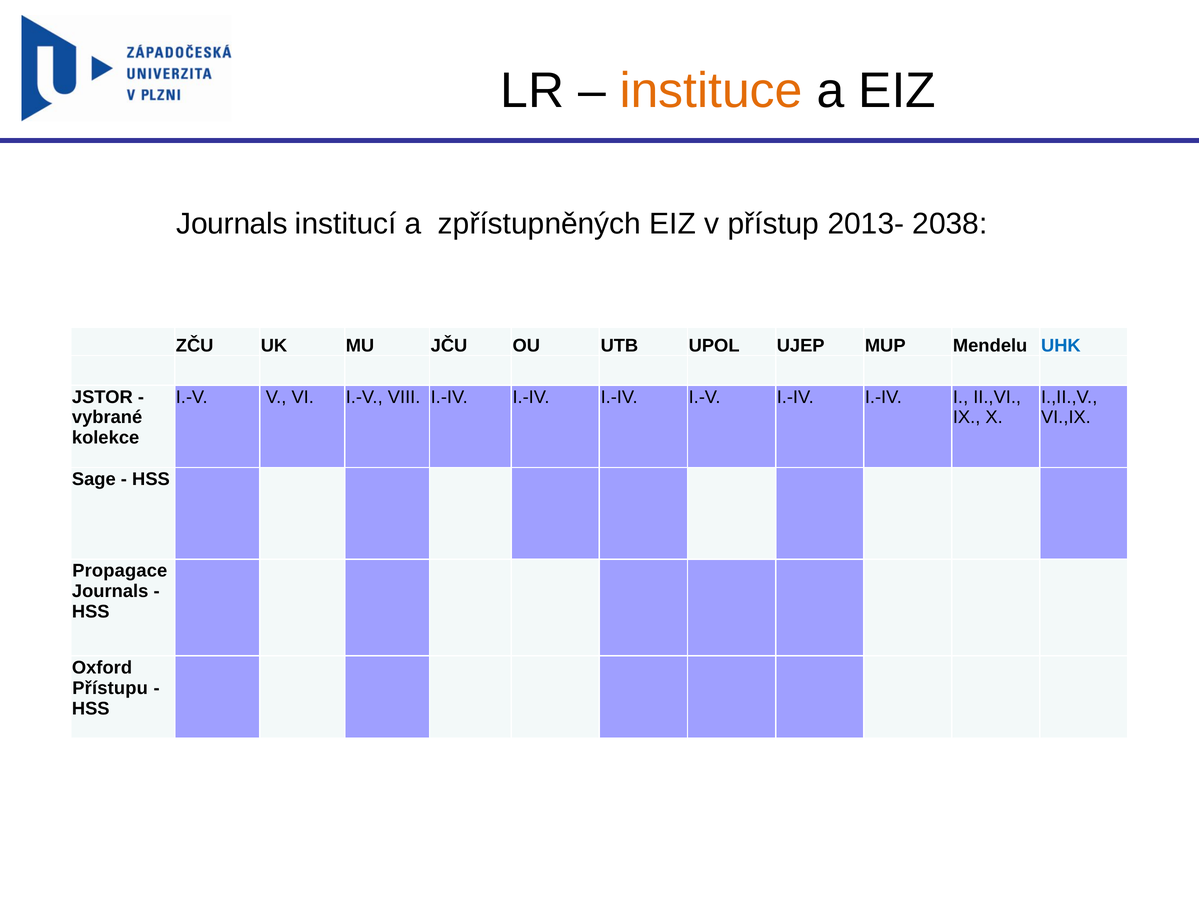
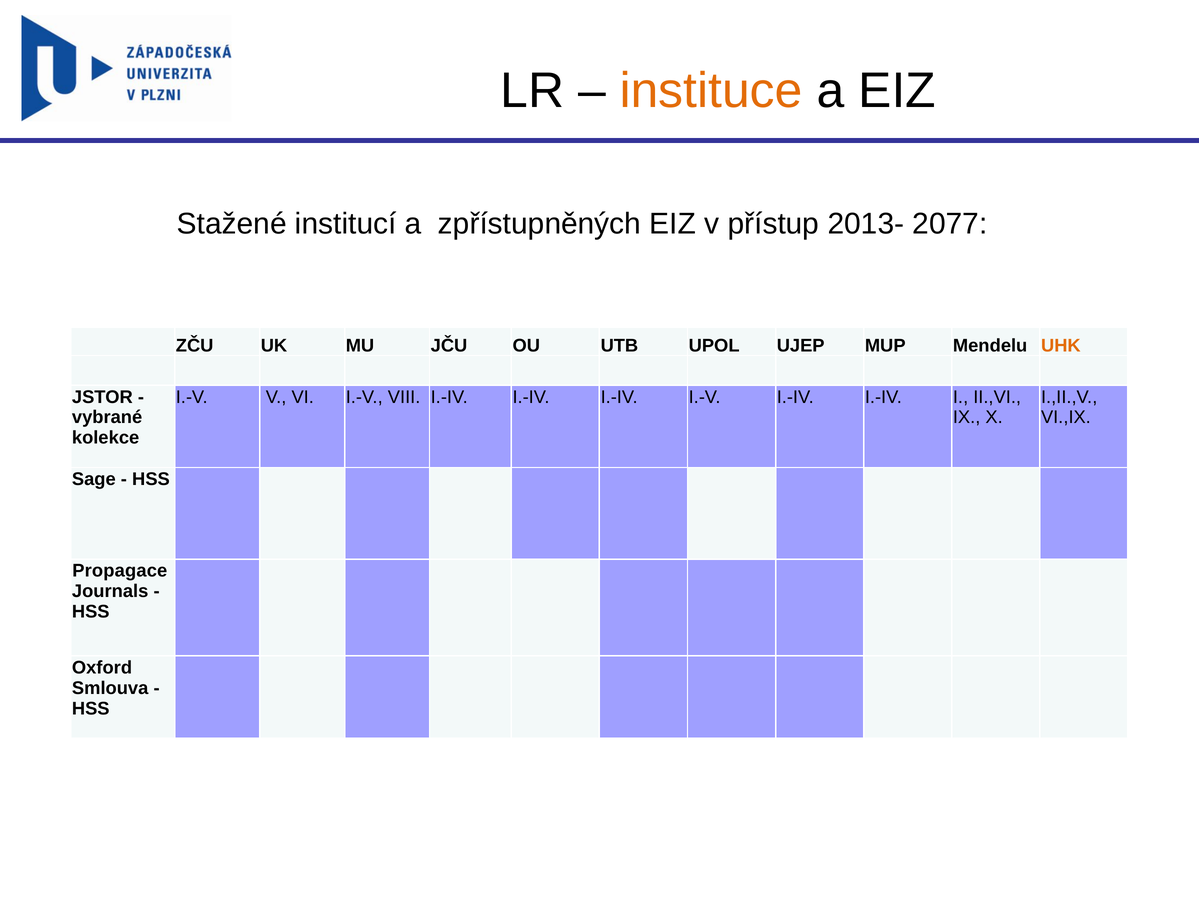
Journals at (232, 224): Journals -> Stažené
2038: 2038 -> 2077
UHK colour: blue -> orange
Přístupu: Přístupu -> Smlouva
